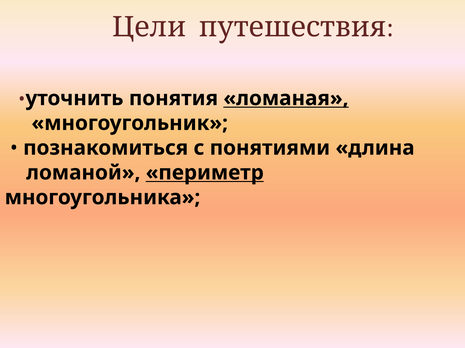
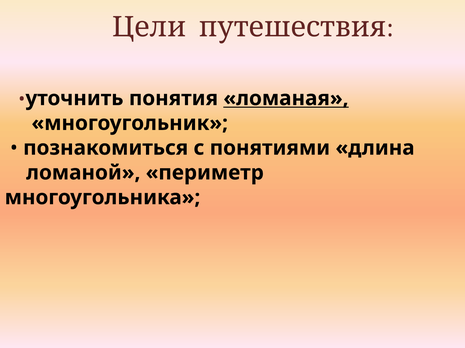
периметр underline: present -> none
